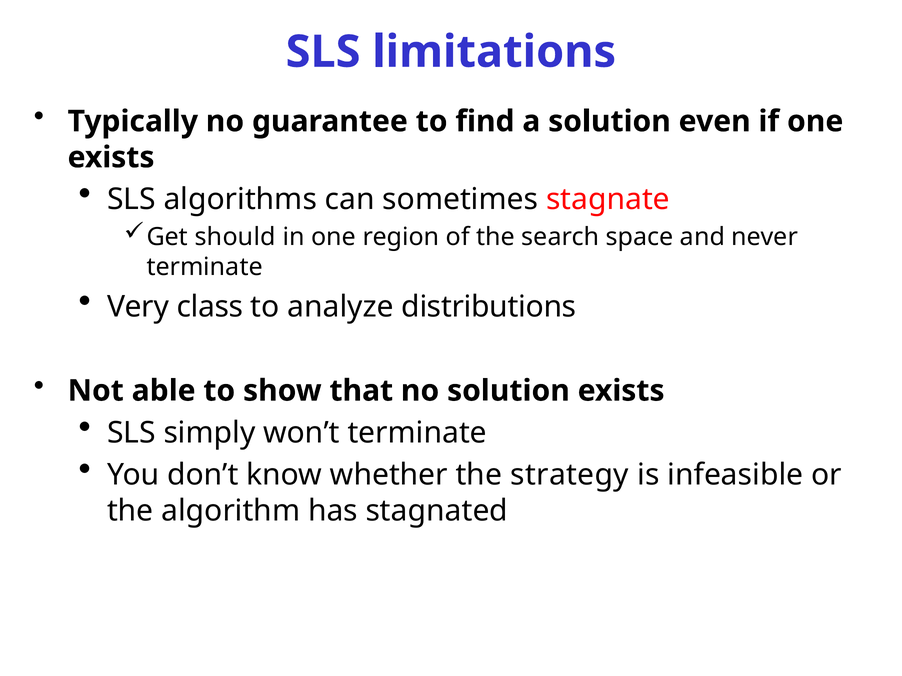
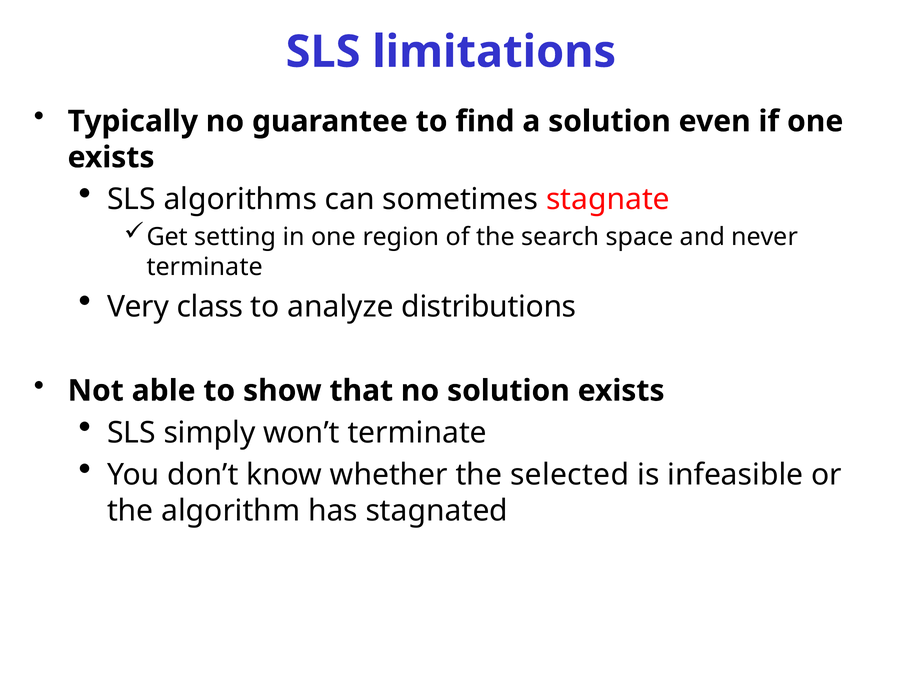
should: should -> setting
strategy: strategy -> selected
